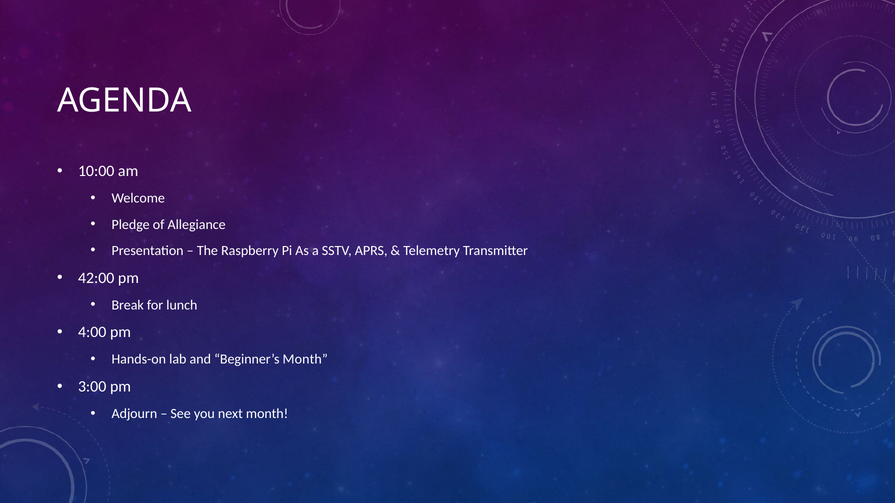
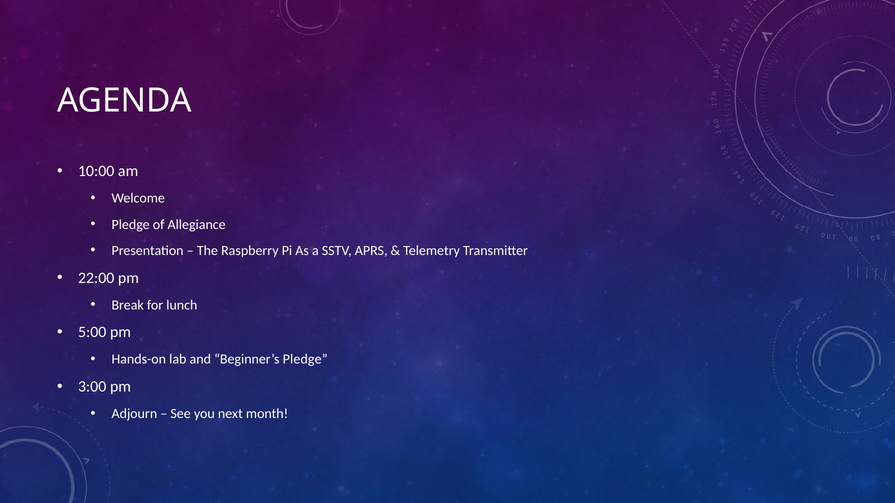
42:00: 42:00 -> 22:00
4:00: 4:00 -> 5:00
Beginner’s Month: Month -> Pledge
